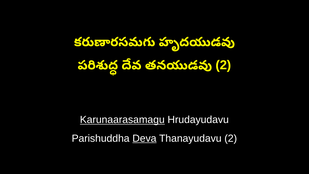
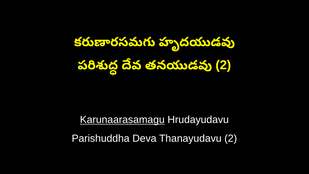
Deva underline: present -> none
